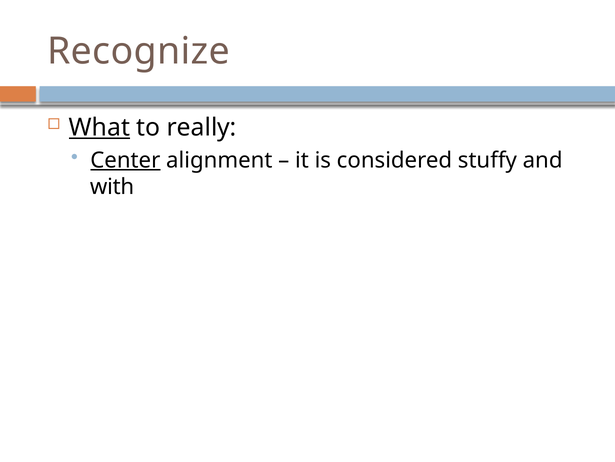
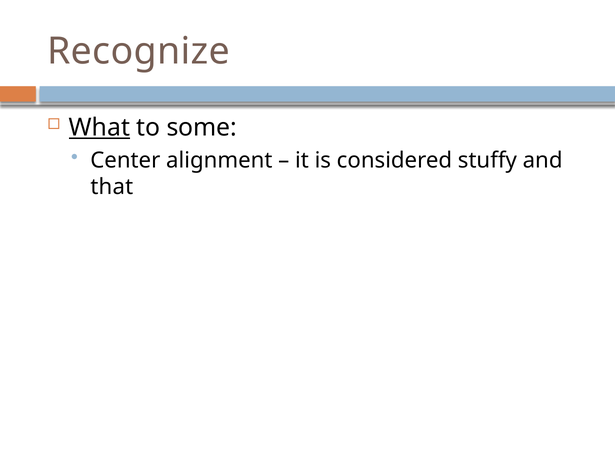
really: really -> some
Center underline: present -> none
with: with -> that
